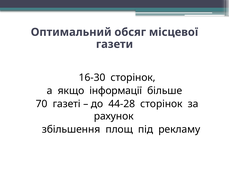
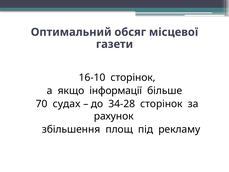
16-30: 16-30 -> 16-10
газеті: газеті -> судах
44-28: 44-28 -> 34-28
